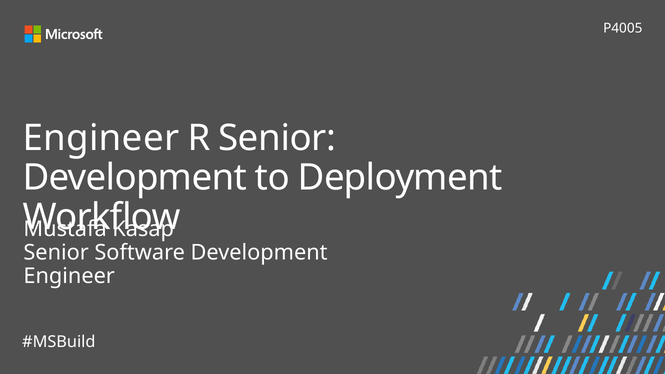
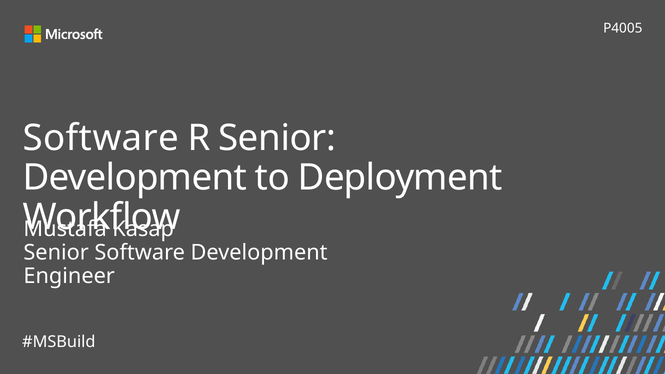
Engineer at (101, 138): Engineer -> Software
